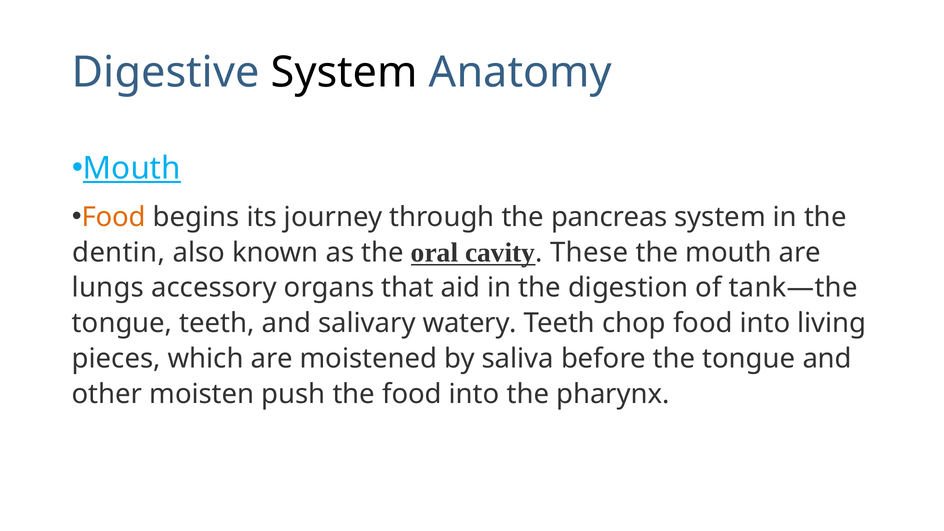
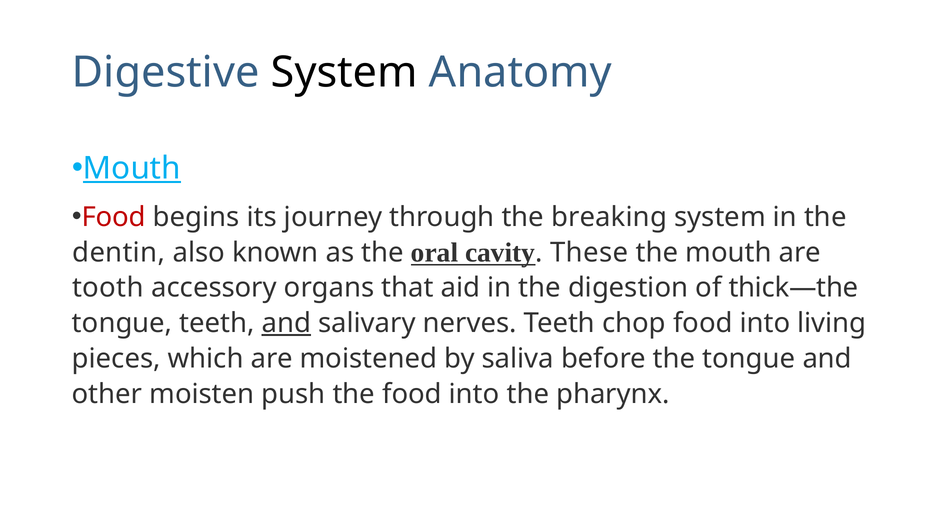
Food at (114, 217) colour: orange -> red
pancreas: pancreas -> breaking
lungs: lungs -> tooth
tank—the: tank—the -> thick—the
and at (286, 323) underline: none -> present
watery: watery -> nerves
